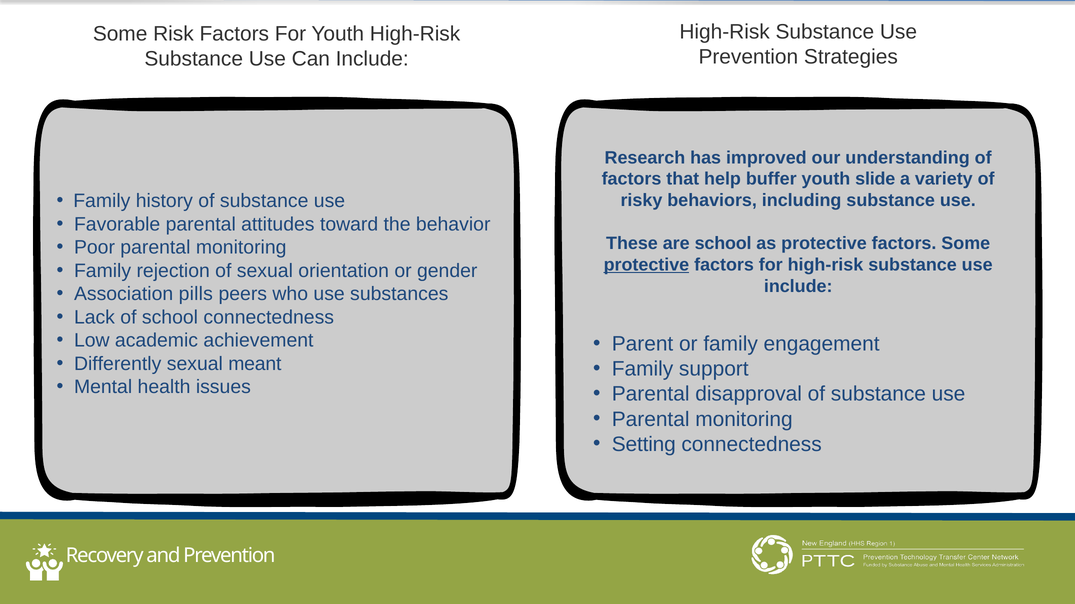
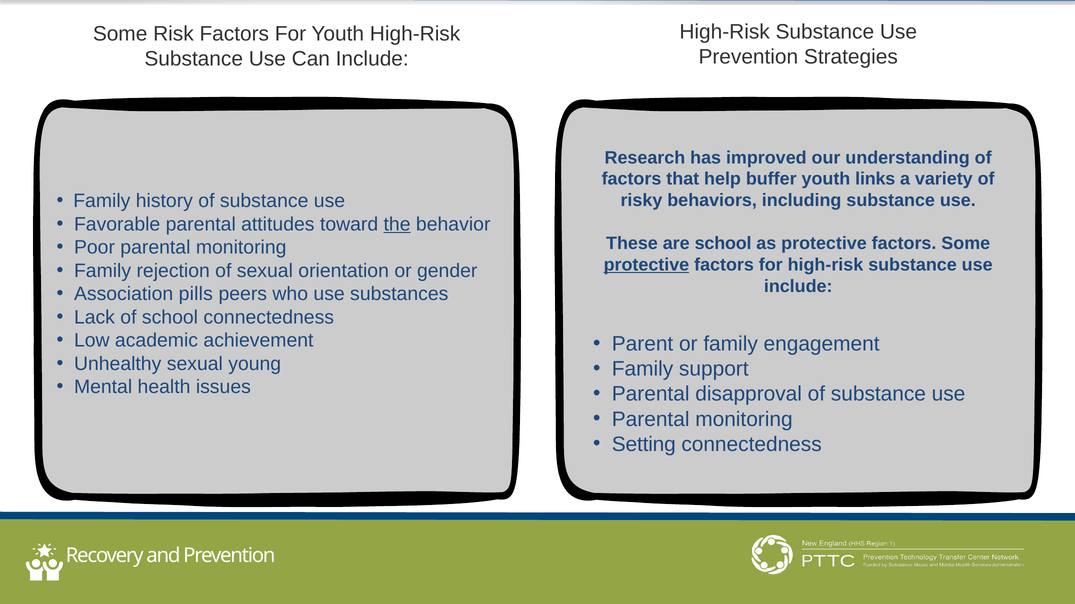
slide: slide -> links
the underline: none -> present
Differently: Differently -> Unhealthy
meant: meant -> young
